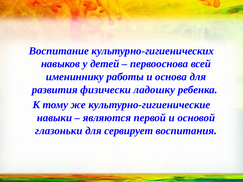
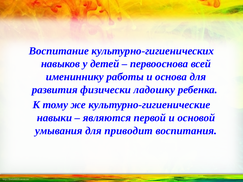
глазоньки: глазоньки -> умывания
сервирует: сервирует -> приводит
